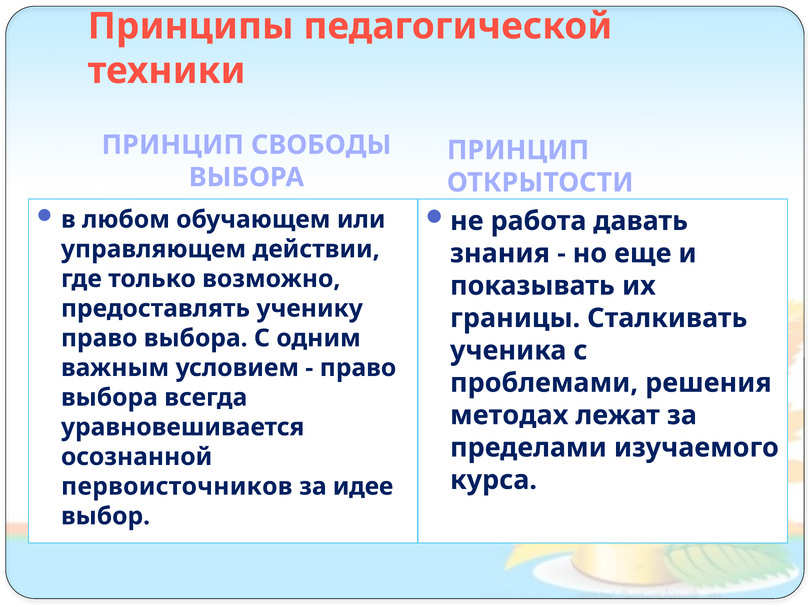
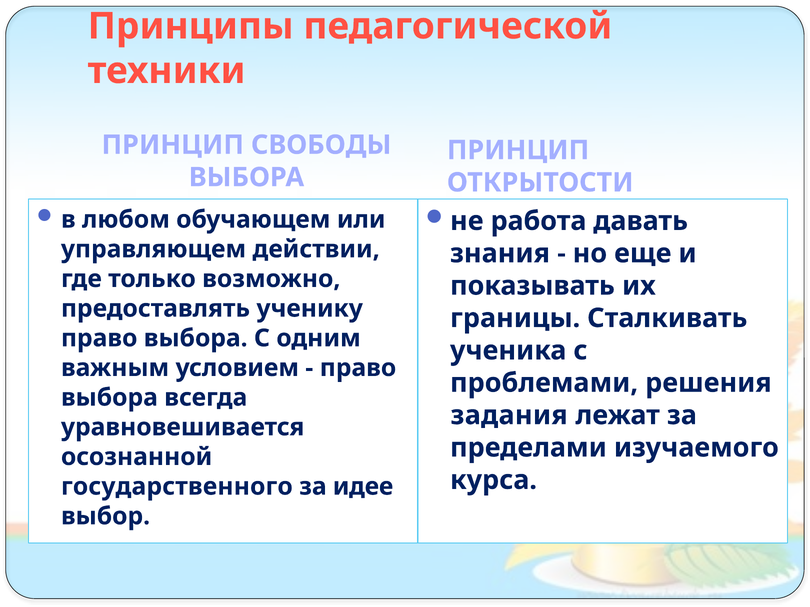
методах: методах -> задания
первоисточников: первоисточников -> государственного
